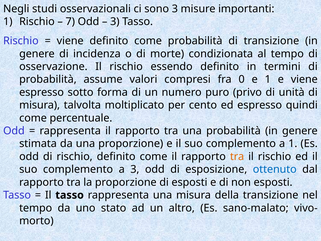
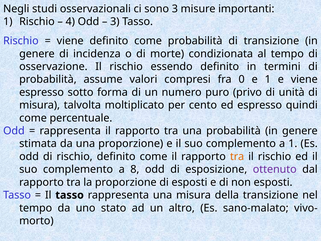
7: 7 -> 4
a 3: 3 -> 8
ottenuto colour: blue -> purple
